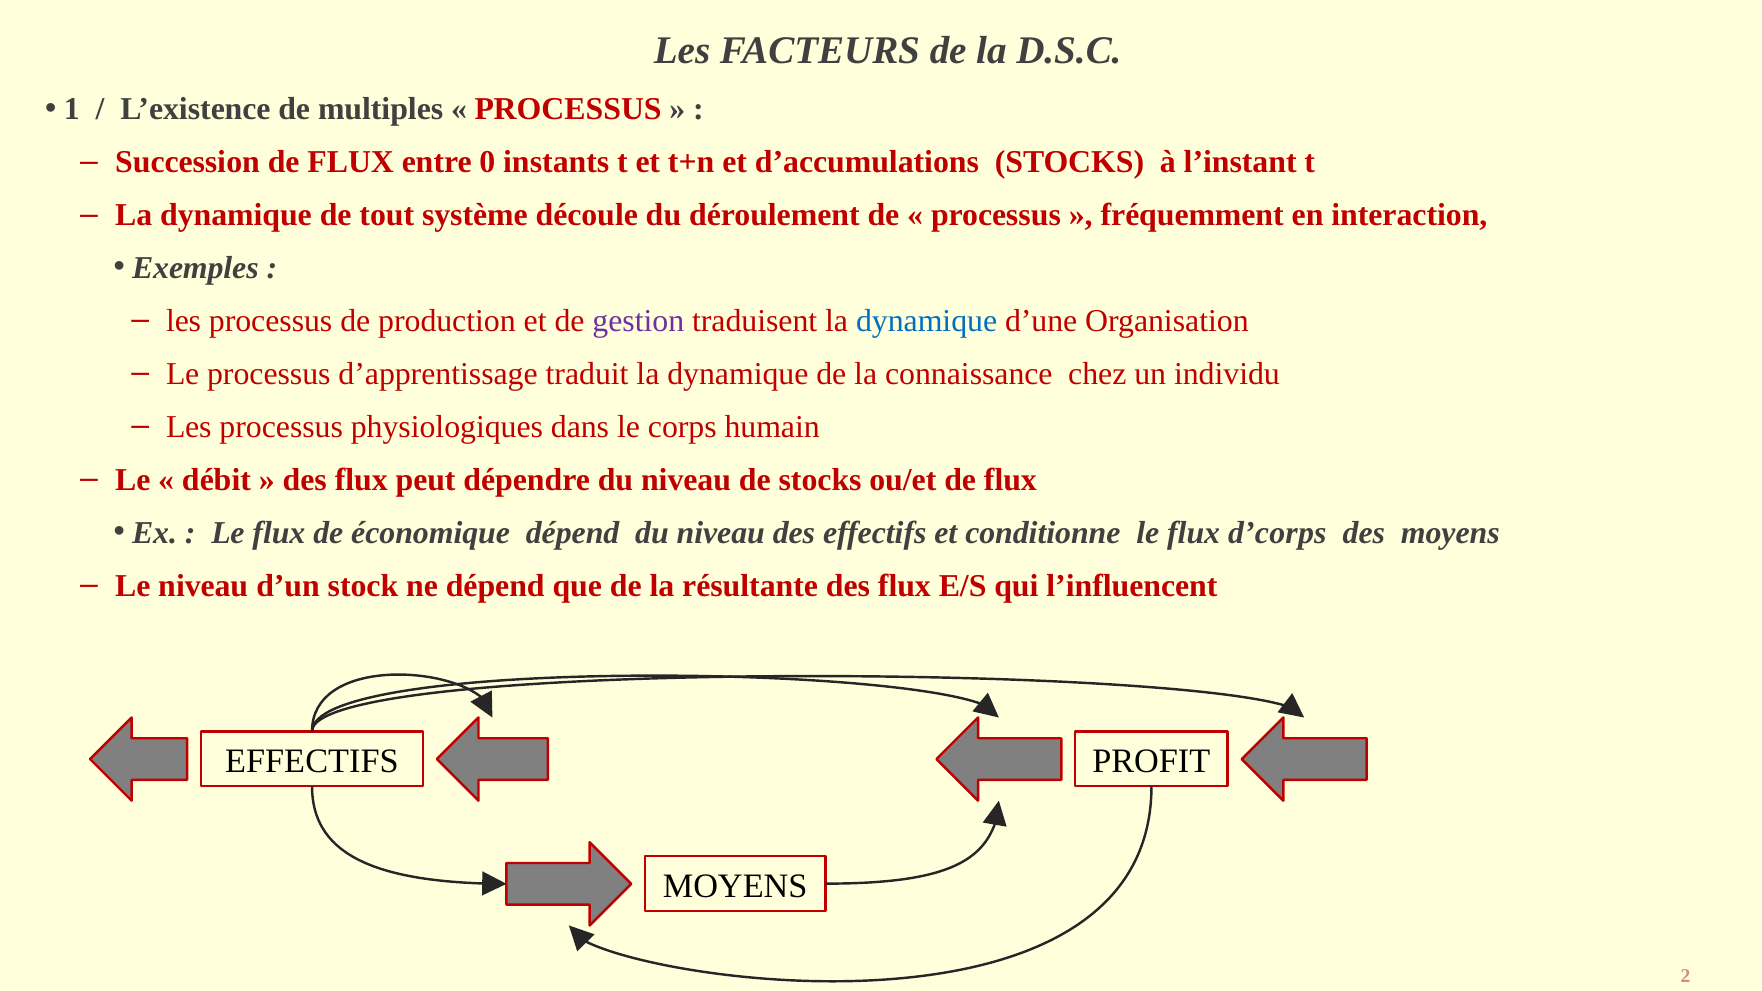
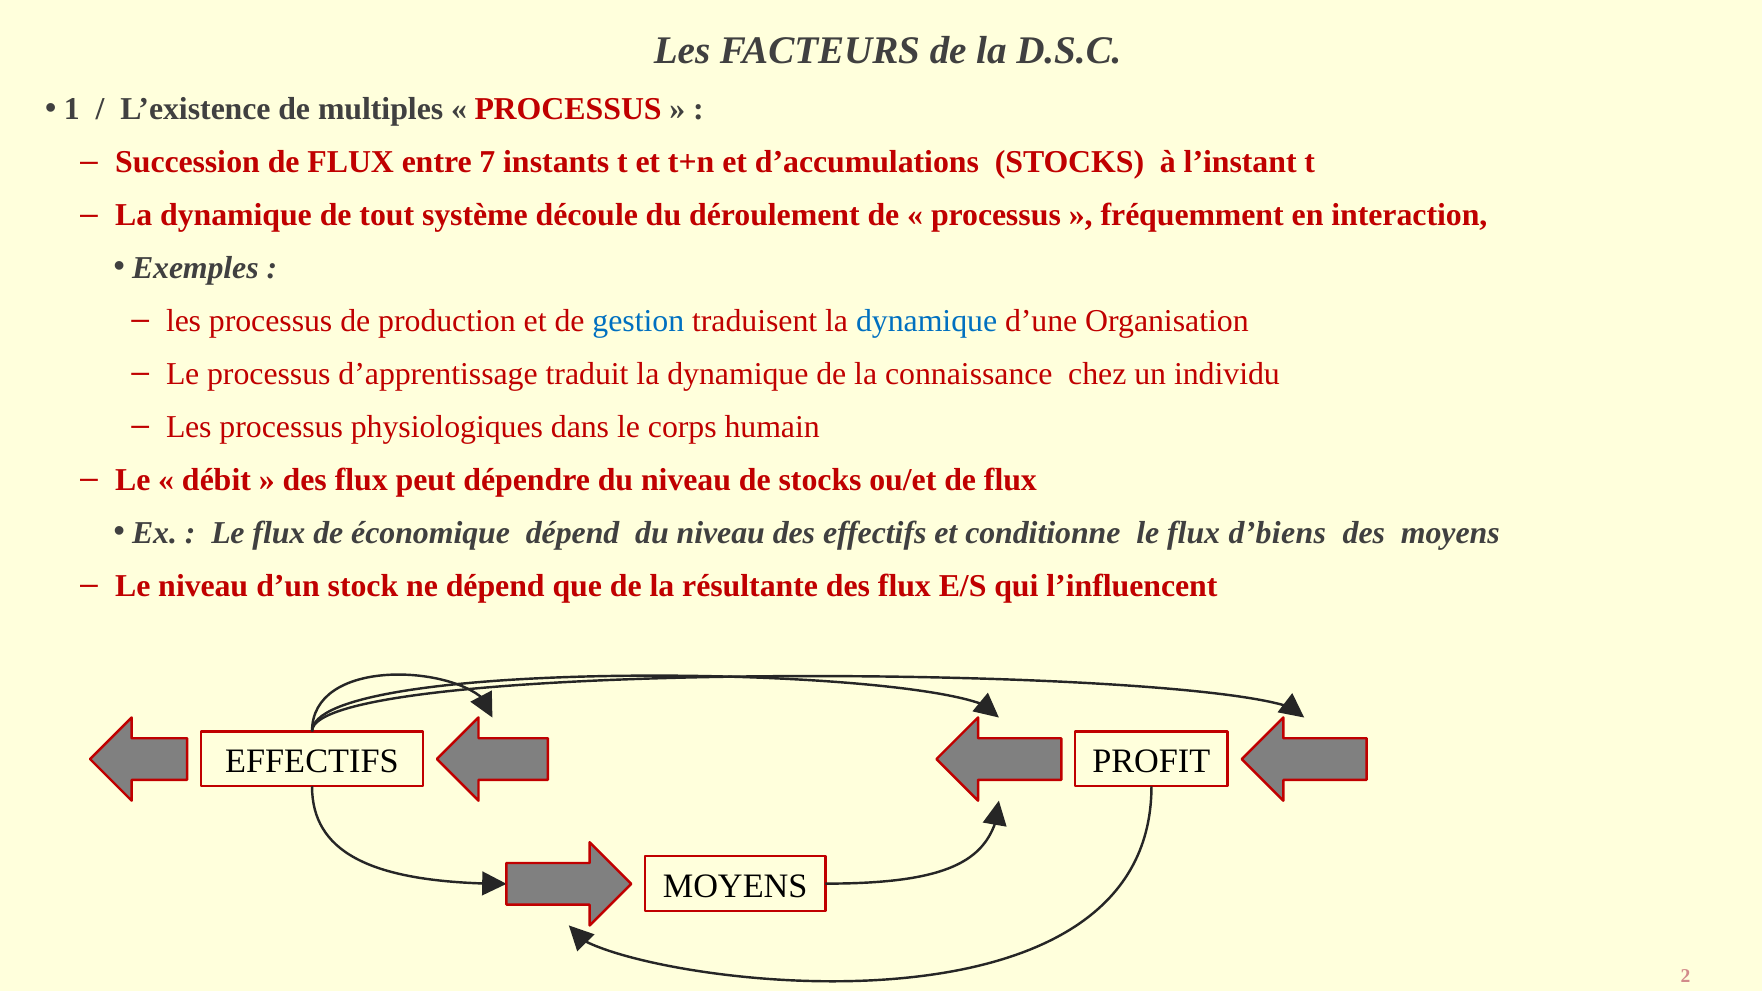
0: 0 -> 7
gestion colour: purple -> blue
d’corps: d’corps -> d’biens
